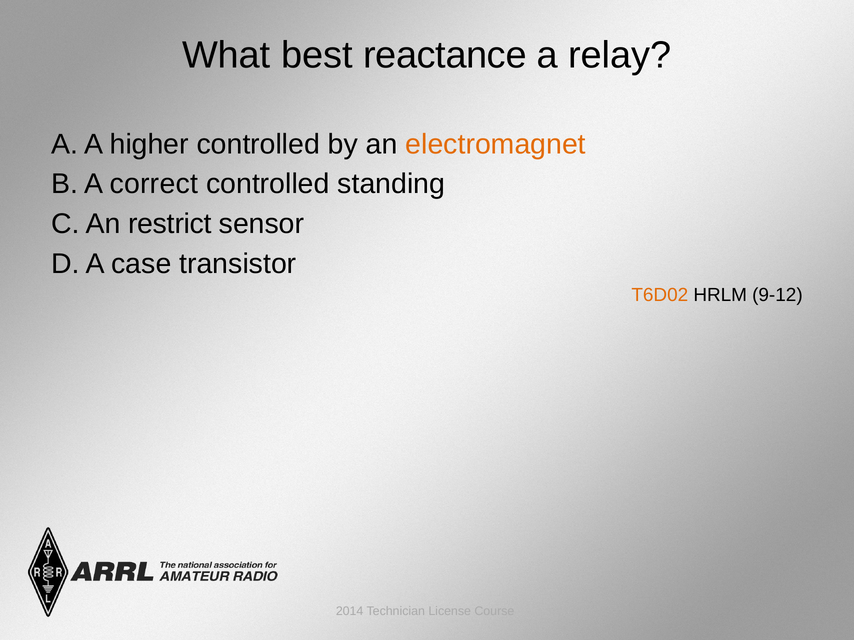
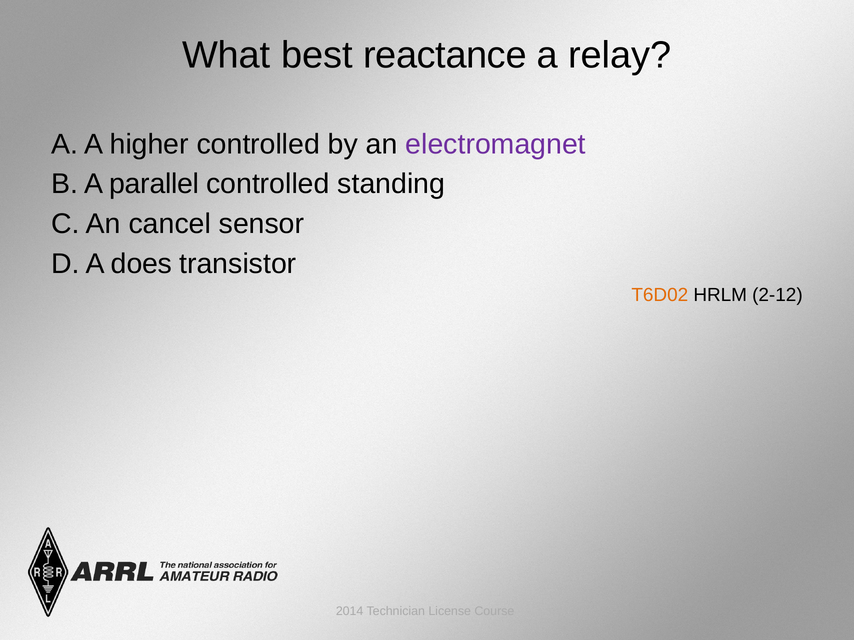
electromagnet colour: orange -> purple
correct: correct -> parallel
restrict: restrict -> cancel
case: case -> does
9-12: 9-12 -> 2-12
